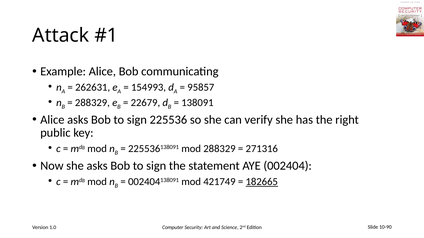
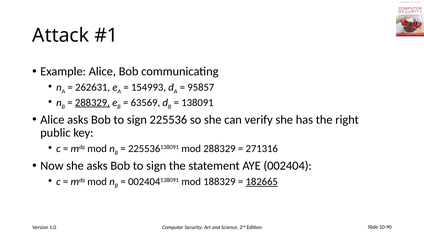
288329 at (92, 103) underline: none -> present
22679: 22679 -> 63569
421749: 421749 -> 188329
